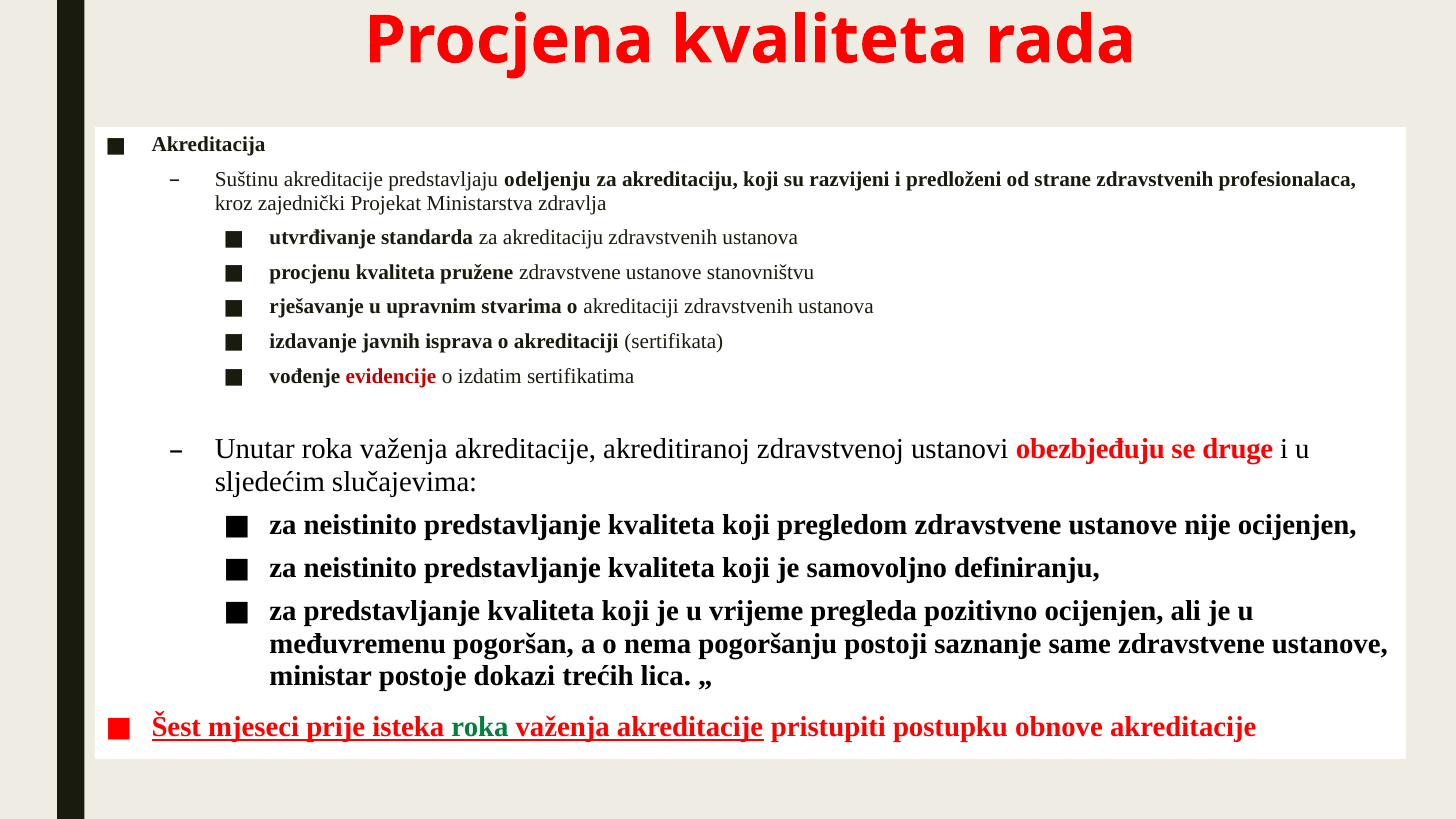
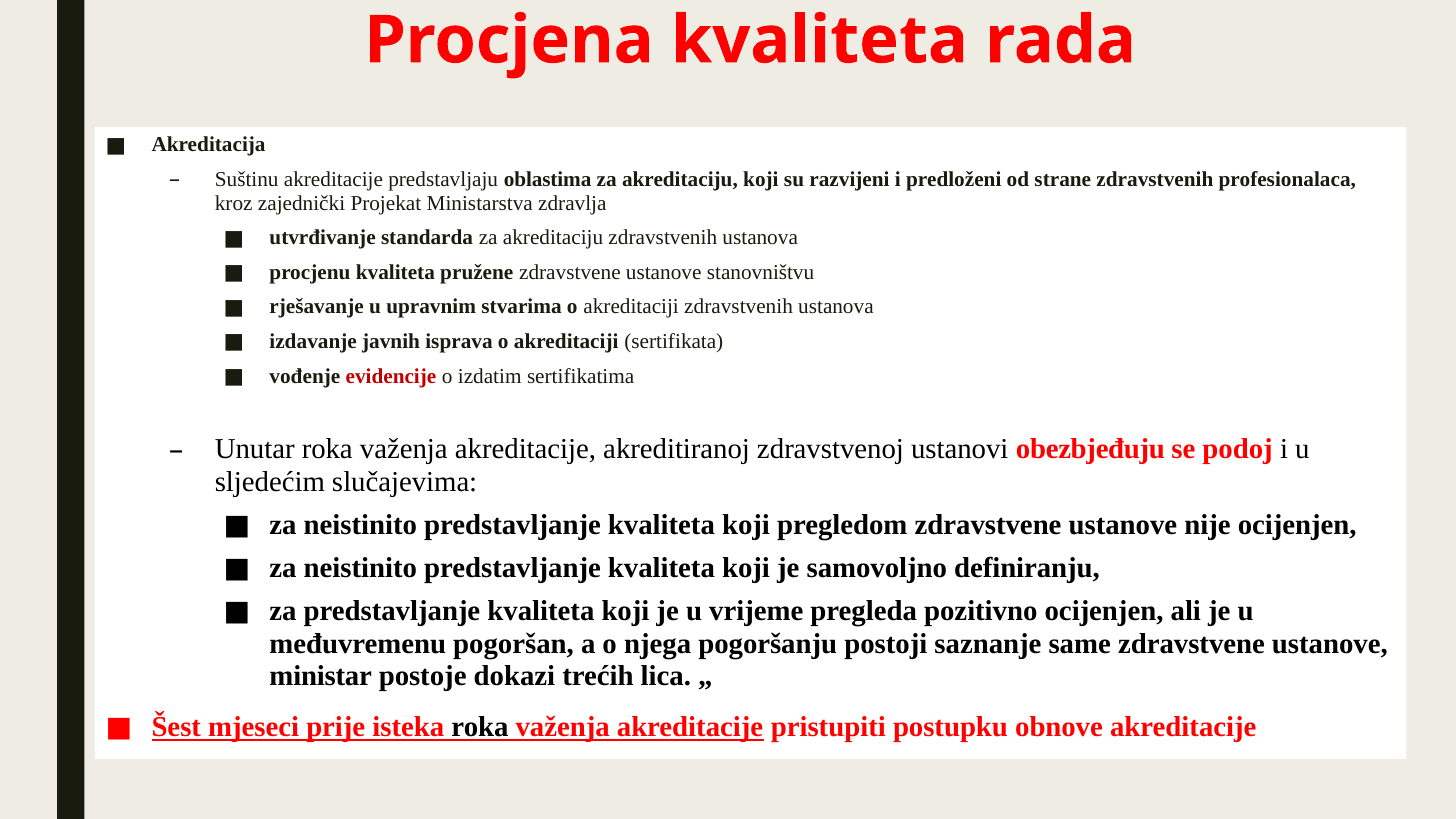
odeljenju: odeljenju -> oblastima
druge: druge -> podoj
nema: nema -> njega
roka at (480, 727) colour: green -> black
